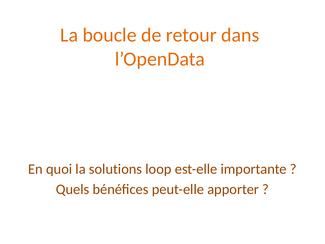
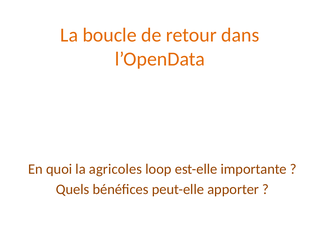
solutions: solutions -> agricoles
